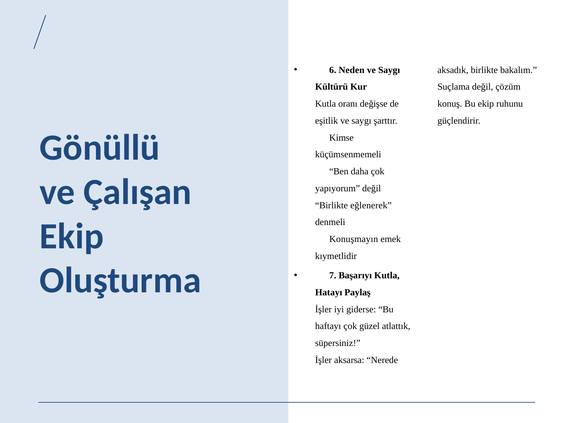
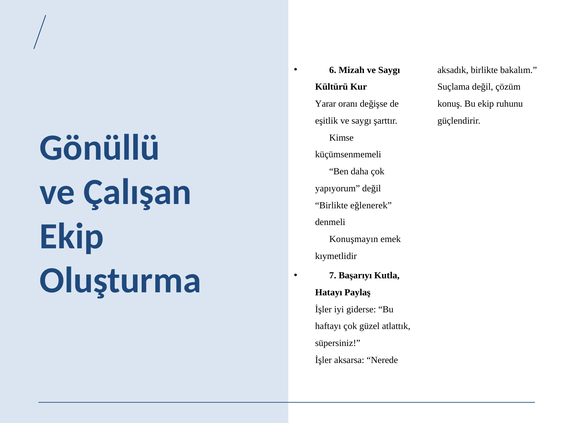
Neden: Neden -> Mizah
Kutla at (326, 104): Kutla -> Yarar
